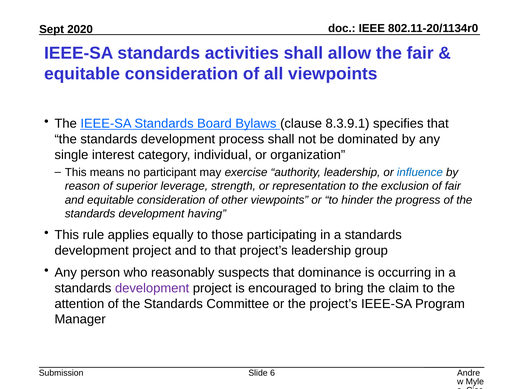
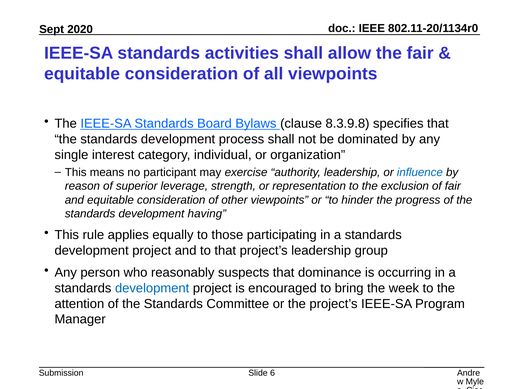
8.3.9.1: 8.3.9.1 -> 8.3.9.8
development at (152, 288) colour: purple -> blue
claim: claim -> week
